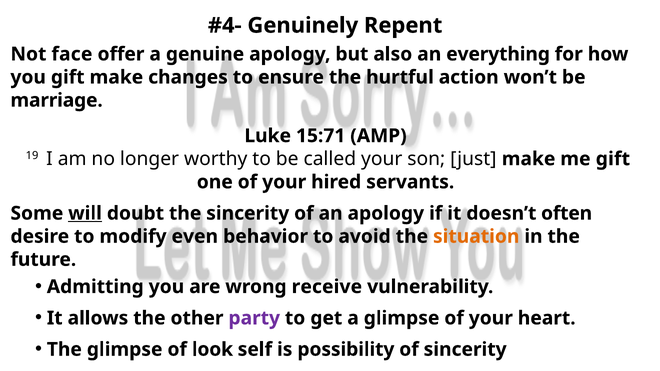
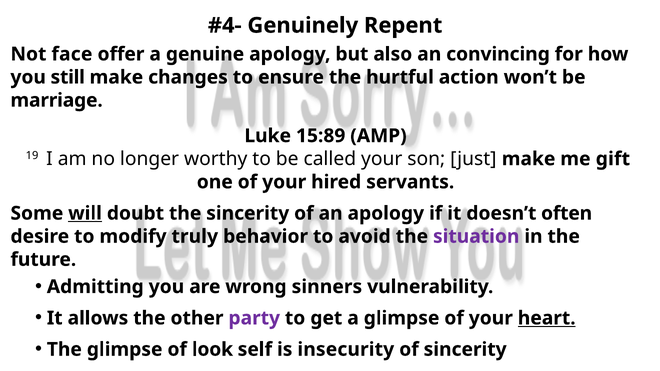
everything: everything -> convincing
you gift: gift -> still
15:71: 15:71 -> 15:89
even: even -> truly
situation colour: orange -> purple
receive: receive -> sinners
heart underline: none -> present
possibility: possibility -> insecurity
